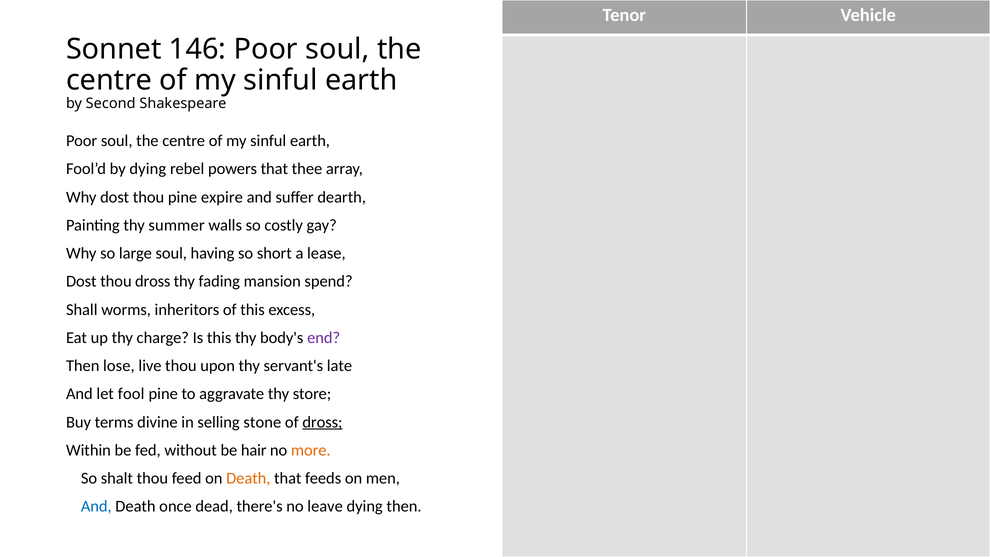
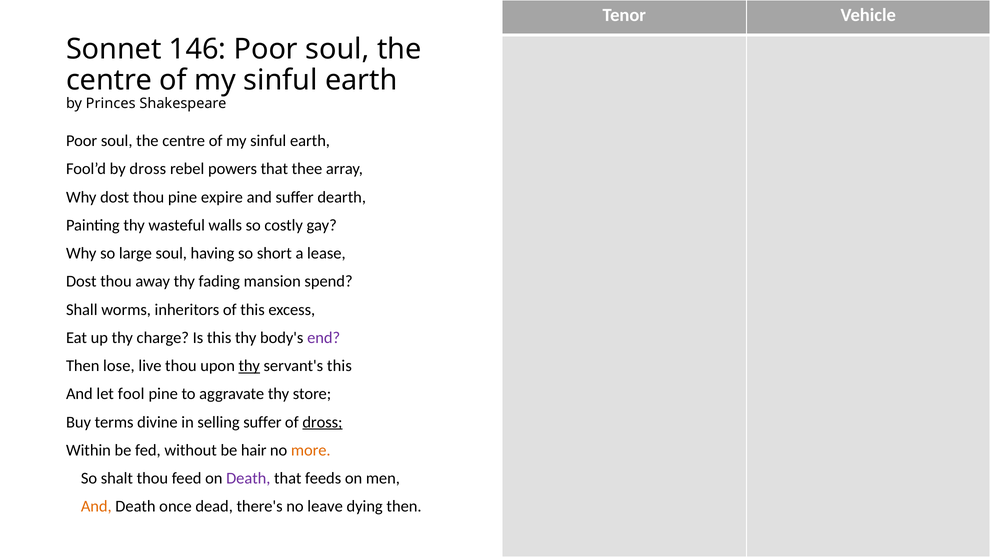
Second: Second -> Princes
by dying: dying -> dross
summer: summer -> wasteful
thou dross: dross -> away
thy at (249, 366) underline: none -> present
servant's late: late -> this
selling stone: stone -> suffer
Death at (248, 478) colour: orange -> purple
And at (96, 506) colour: blue -> orange
